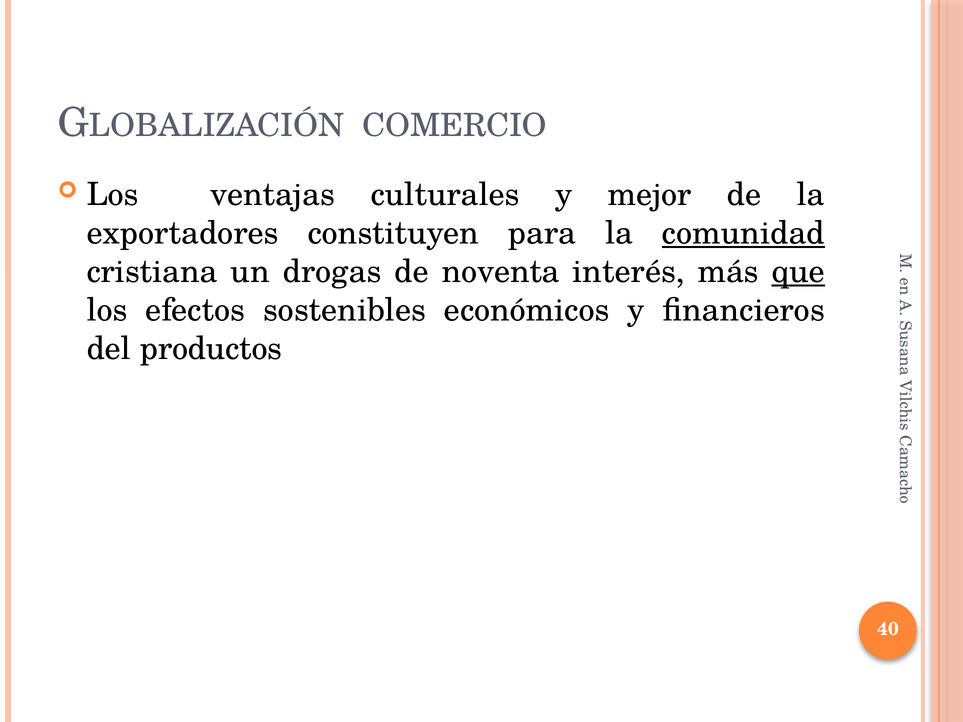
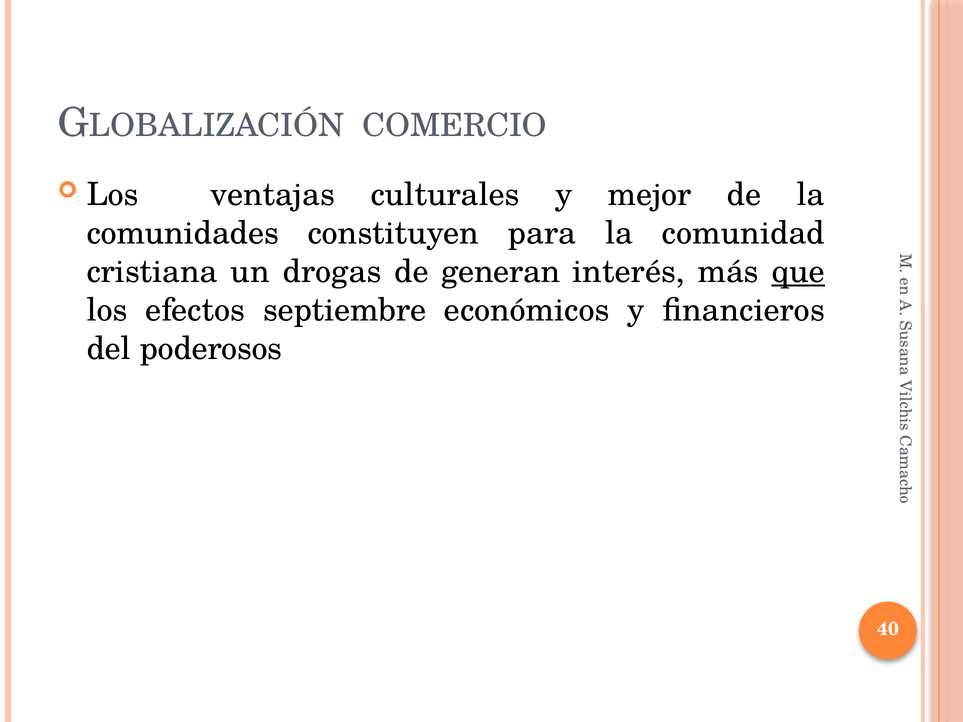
exportadores: exportadores -> comunidades
comunidad underline: present -> none
noventa: noventa -> generan
sostenibles: sostenibles -> septiembre
productos: productos -> poderosos
